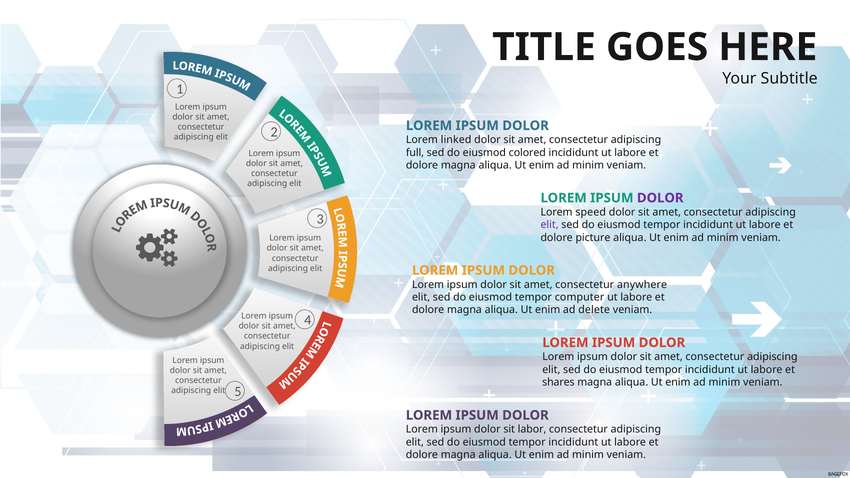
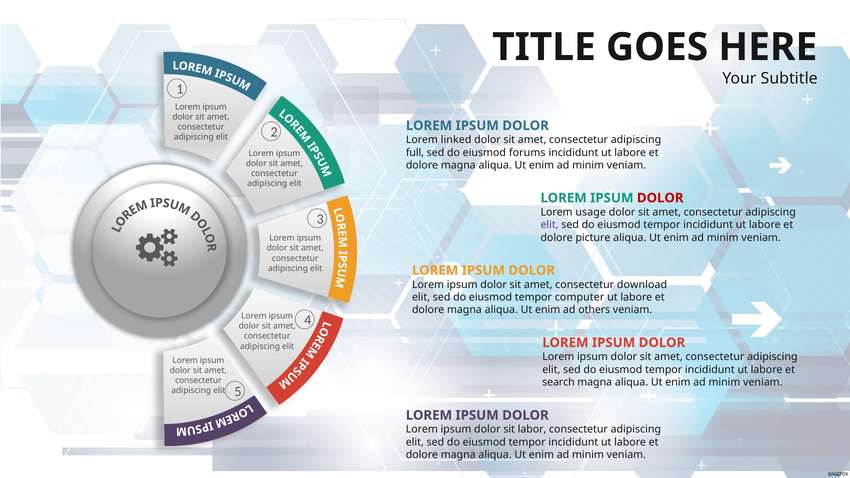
colored: colored -> forums
DOLOR at (660, 198) colour: purple -> red
speed: speed -> usage
anywhere: anywhere -> download
delete: delete -> others
shares: shares -> search
